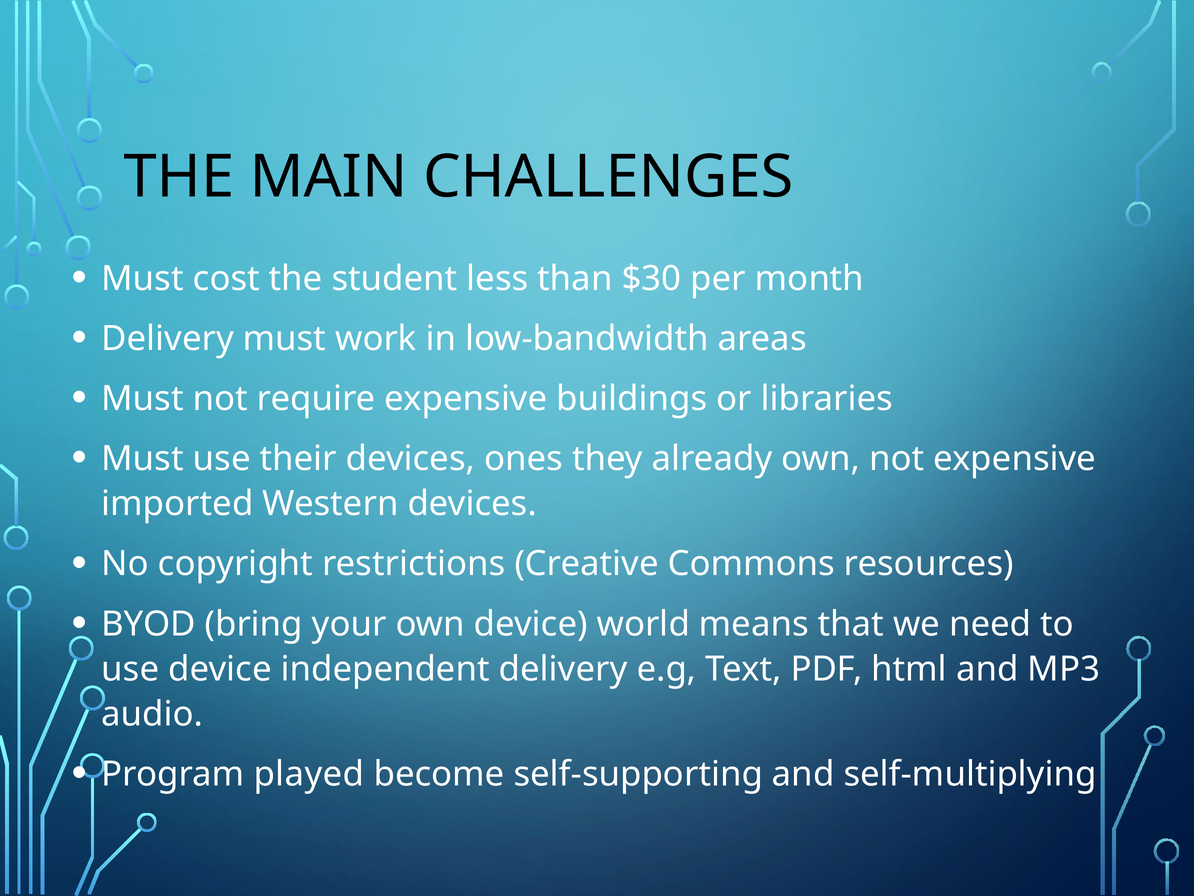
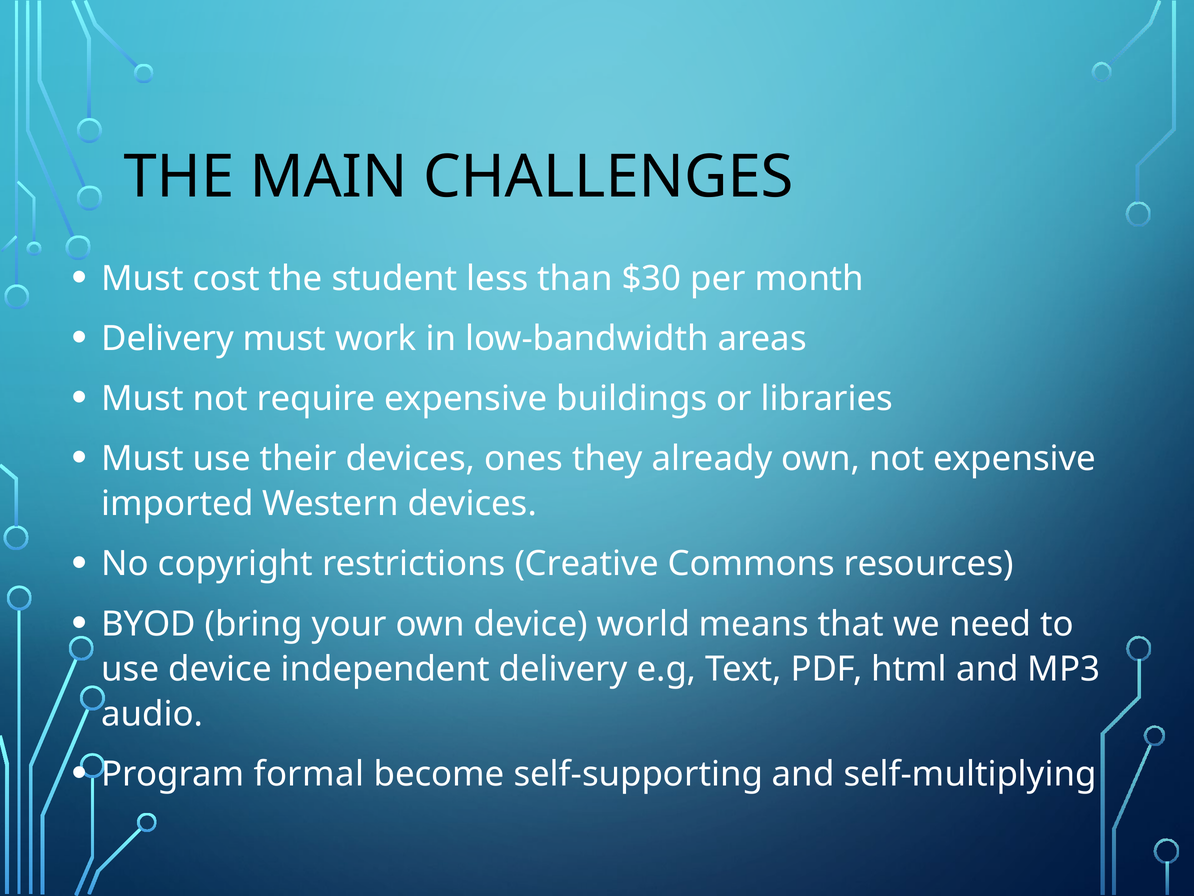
played: played -> formal
